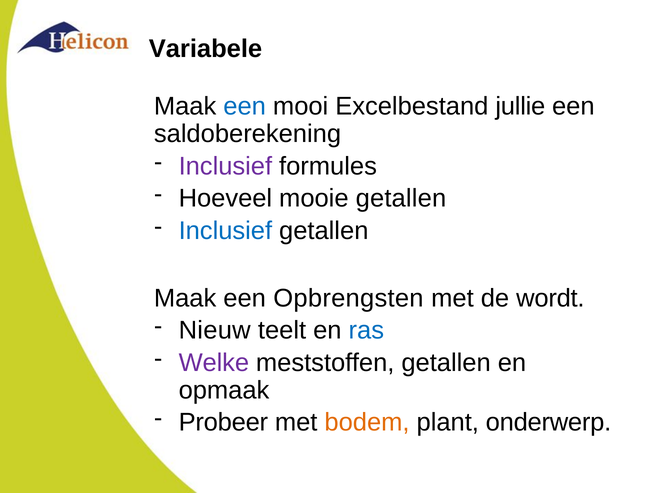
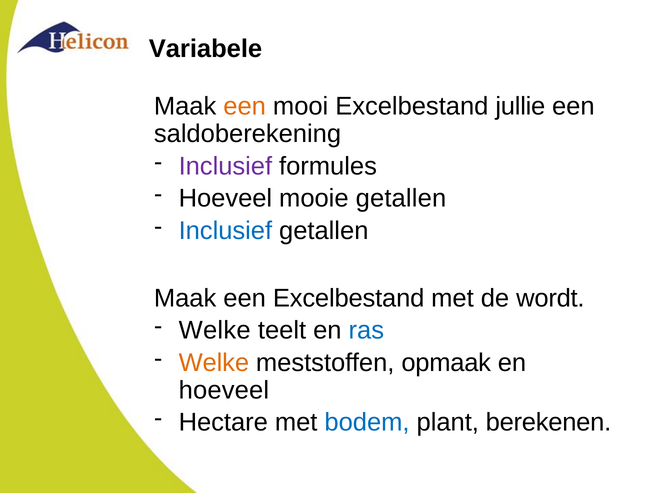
een at (245, 106) colour: blue -> orange
een Opbrengsten: Opbrengsten -> Excelbestand
Nieuw at (215, 330): Nieuw -> Welke
Welke at (214, 362) colour: purple -> orange
meststoffen getallen: getallen -> opmaak
opmaak at (224, 390): opmaak -> hoeveel
Probeer: Probeer -> Hectare
bodem colour: orange -> blue
onderwerp: onderwerp -> berekenen
